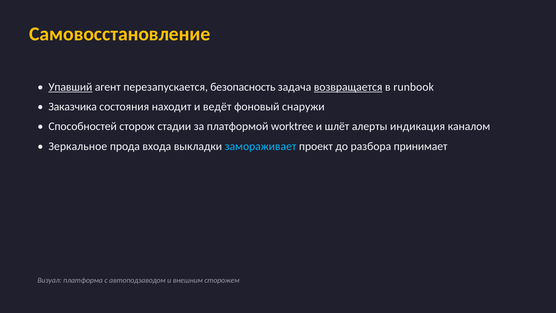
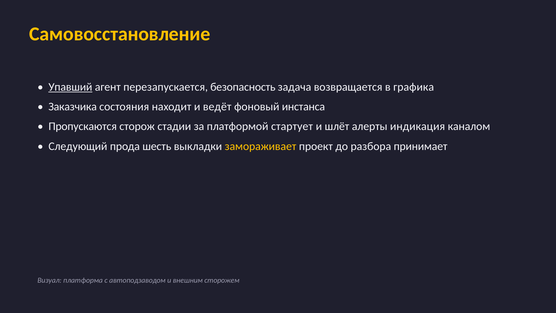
возвращается underline: present -> none
runbook: runbook -> графика
снаружи: снаружи -> инстанса
Способностей: Способностей -> Пропускаются
worktree: worktree -> стартует
Зеркальное: Зеркальное -> Следующий
входа: входа -> шесть
замораживает colour: light blue -> yellow
